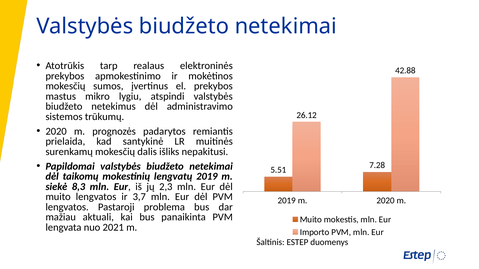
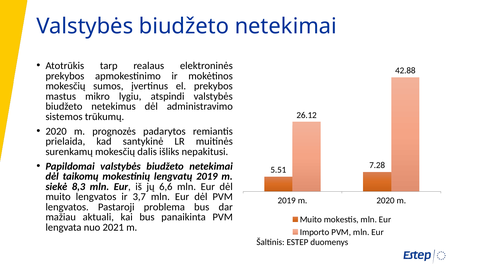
2,3: 2,3 -> 6,6
